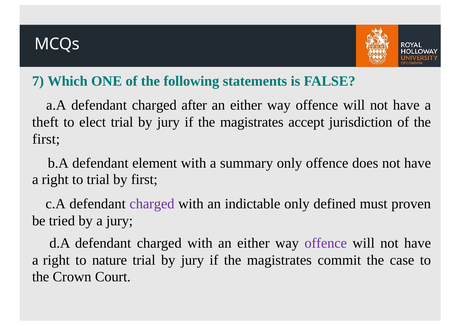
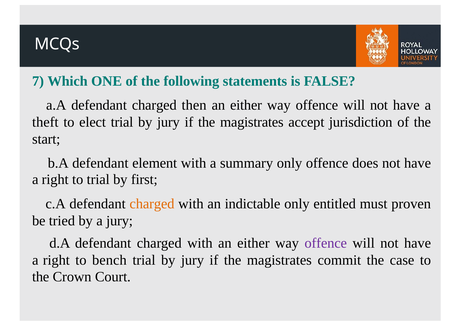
after: after -> then
first at (46, 139): first -> start
charged at (152, 204) colour: purple -> orange
defined: defined -> entitled
nature: nature -> bench
